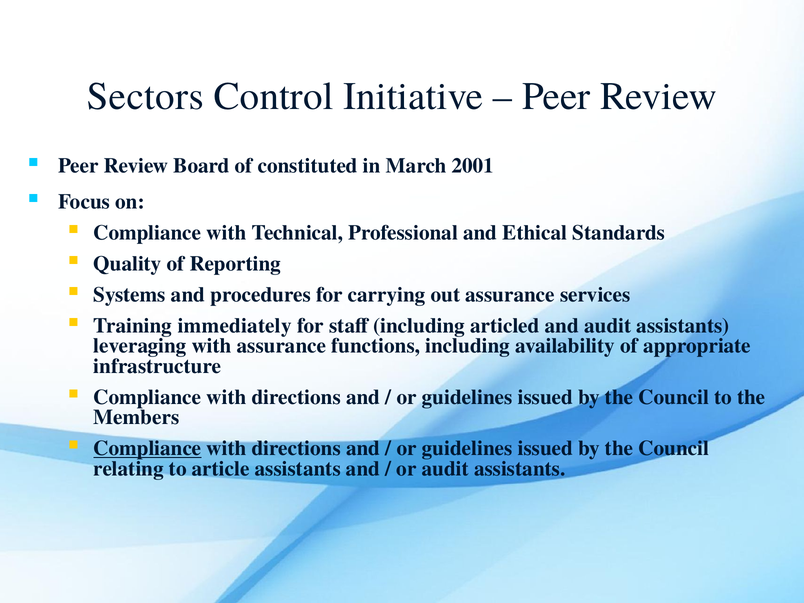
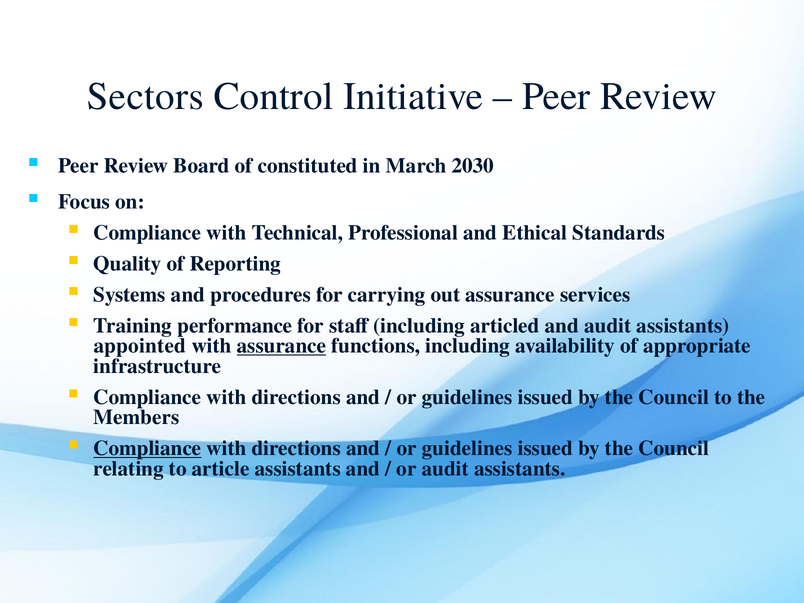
2001: 2001 -> 2030
immediately: immediately -> performance
leveraging: leveraging -> appointed
assurance at (281, 346) underline: none -> present
